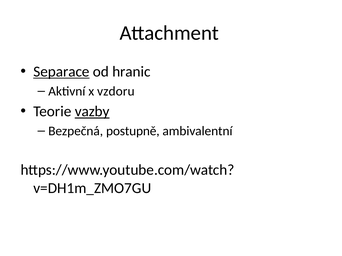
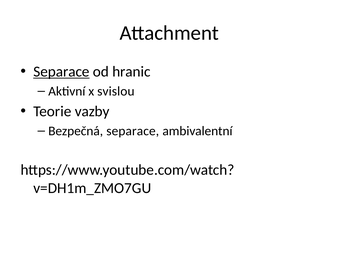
vzdoru: vzdoru -> svislou
vazby underline: present -> none
Bezpečná postupně: postupně -> separace
